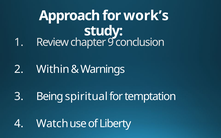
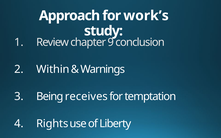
spiritual: spiritual -> receives
Watch: Watch -> Rights
